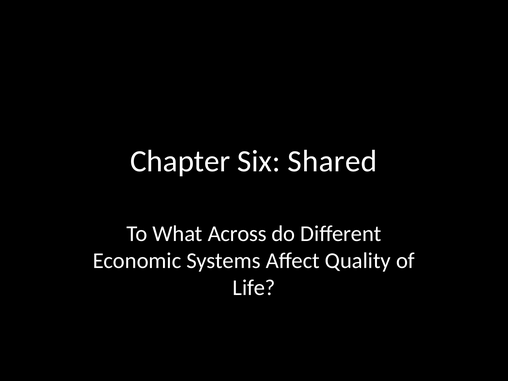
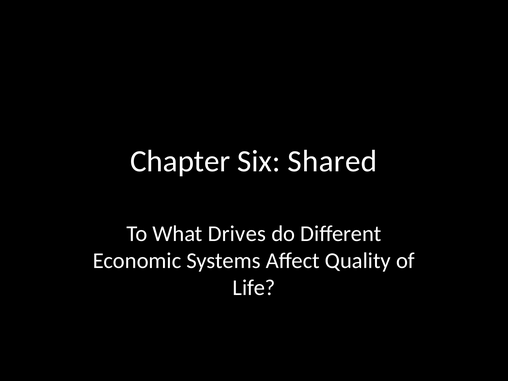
Across: Across -> Drives
